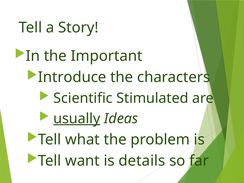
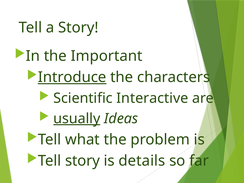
Introduce underline: none -> present
Stimulated: Stimulated -> Interactive
Tell want: want -> story
